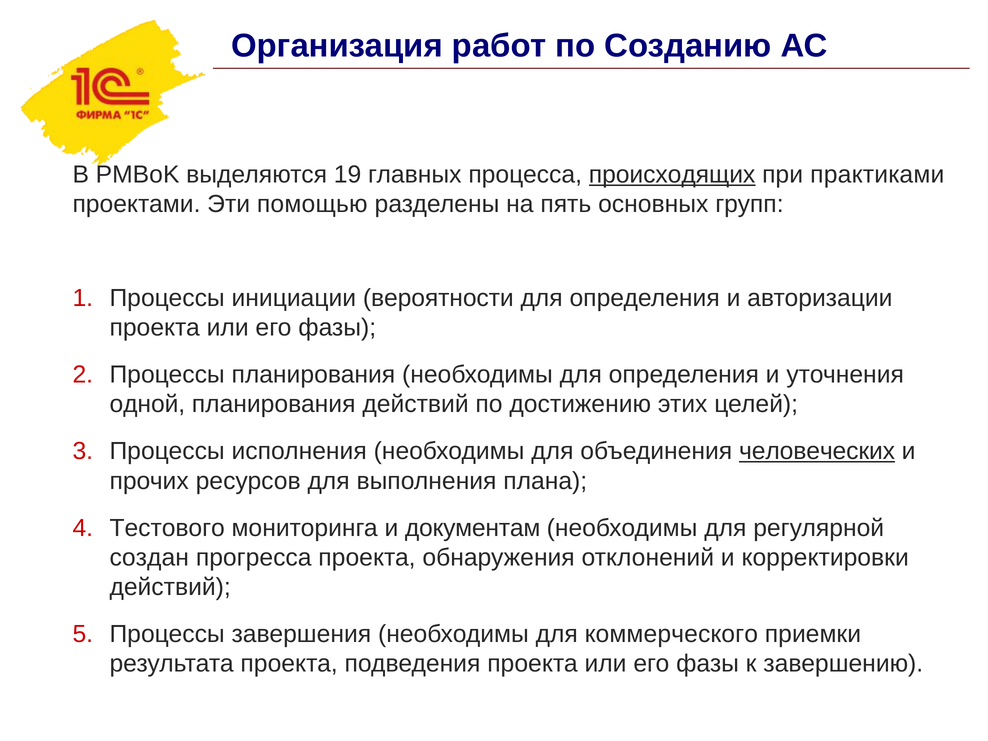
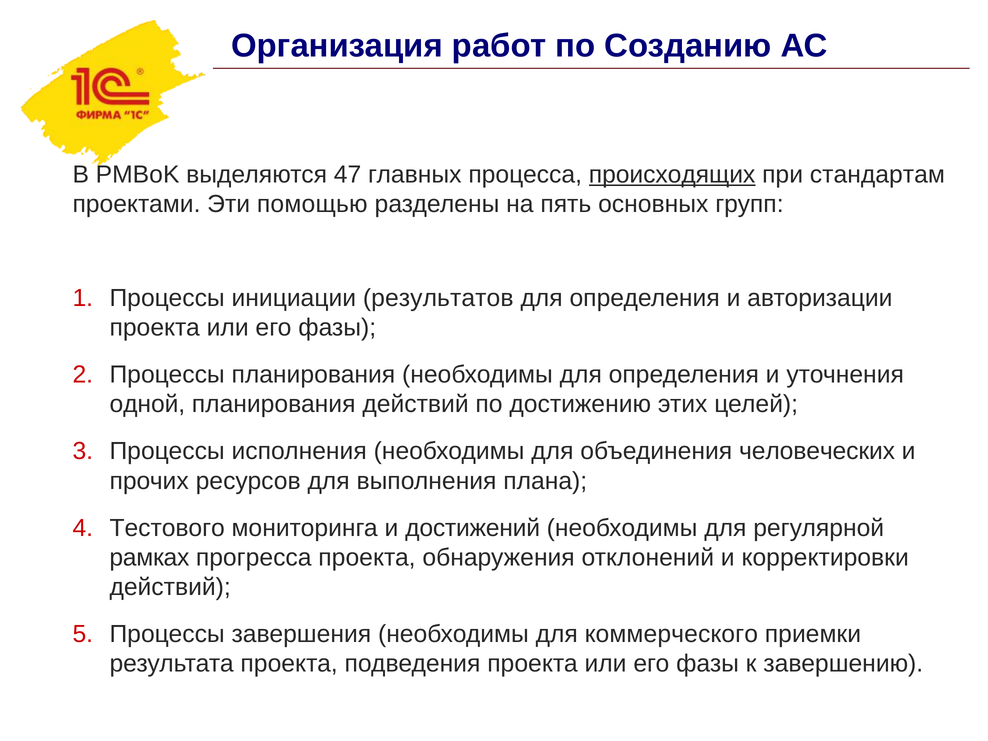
19: 19 -> 47
практиками: практиками -> стандартам
вероятности: вероятности -> результатов
человеческих underline: present -> none
документам: документам -> достижений
создан: создан -> рамках
